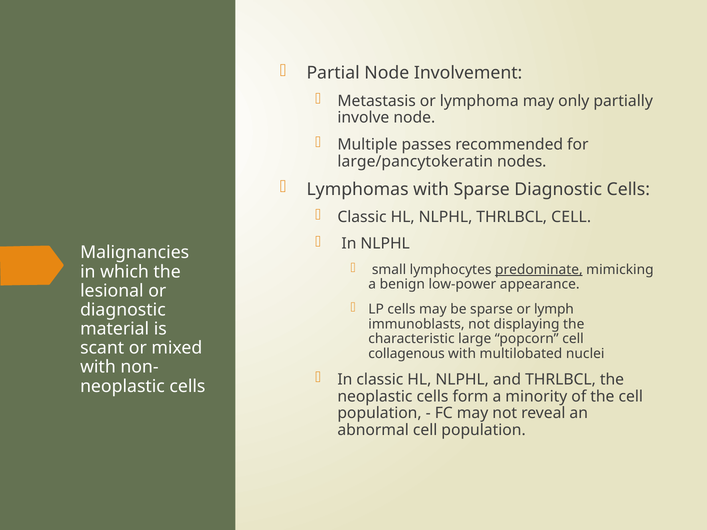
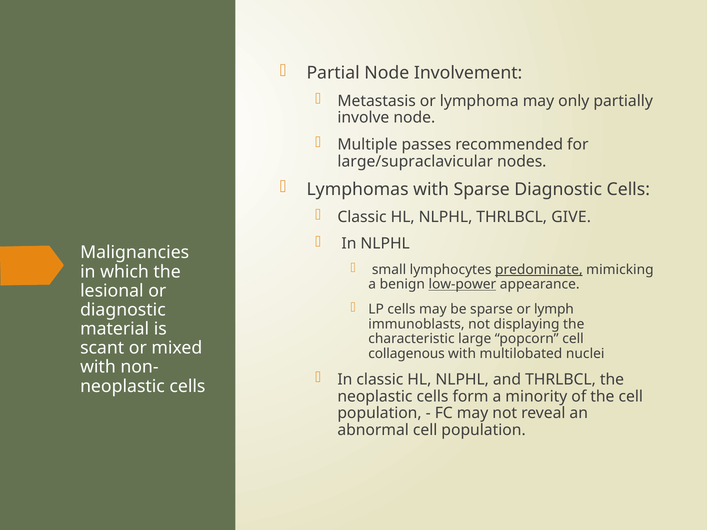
large/pancytokeratin: large/pancytokeratin -> large/supraclavicular
THRLBCL CELL: CELL -> GIVE
low-power underline: none -> present
